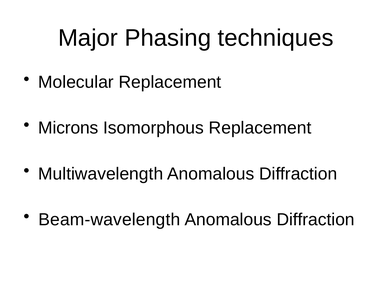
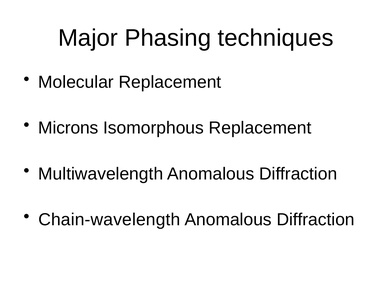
Beam-wavelength: Beam-wavelength -> Chain-wavelength
